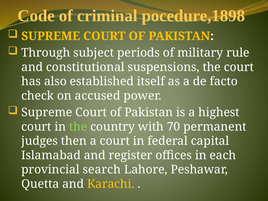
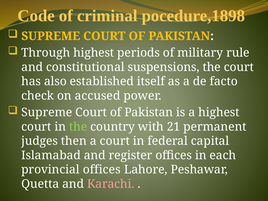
Through subject: subject -> highest
70: 70 -> 21
provincial search: search -> offices
Karachi colour: yellow -> pink
